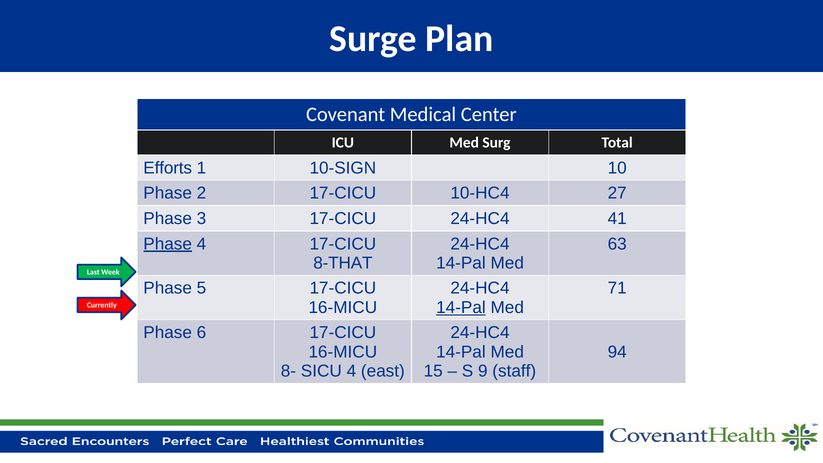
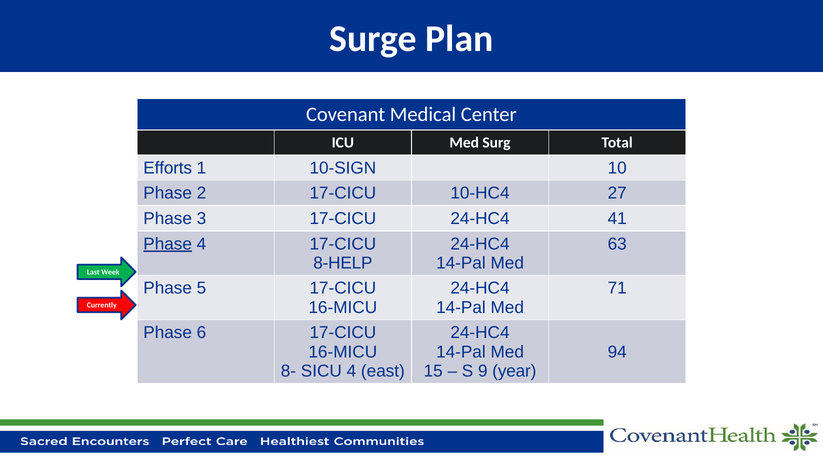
8-THAT: 8-THAT -> 8-HELP
14-Pal at (461, 307) underline: present -> none
staff: staff -> year
